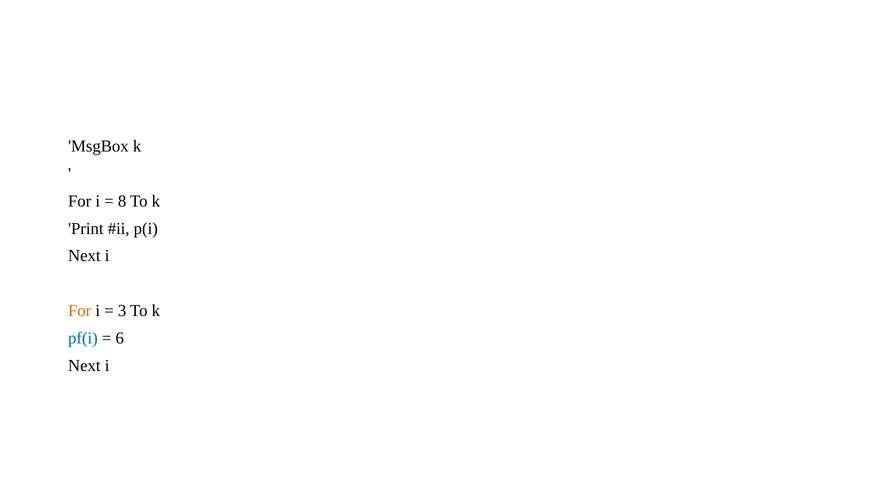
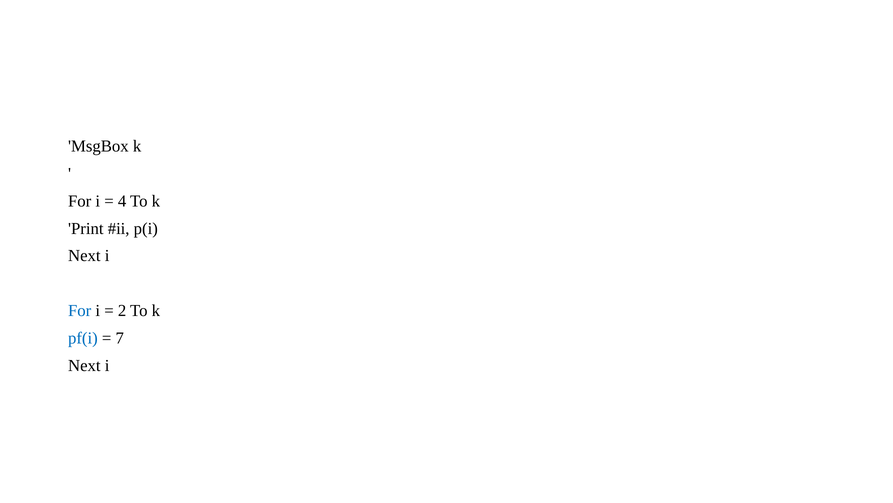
8: 8 -> 4
For at (80, 310) colour: orange -> blue
3: 3 -> 2
6: 6 -> 7
